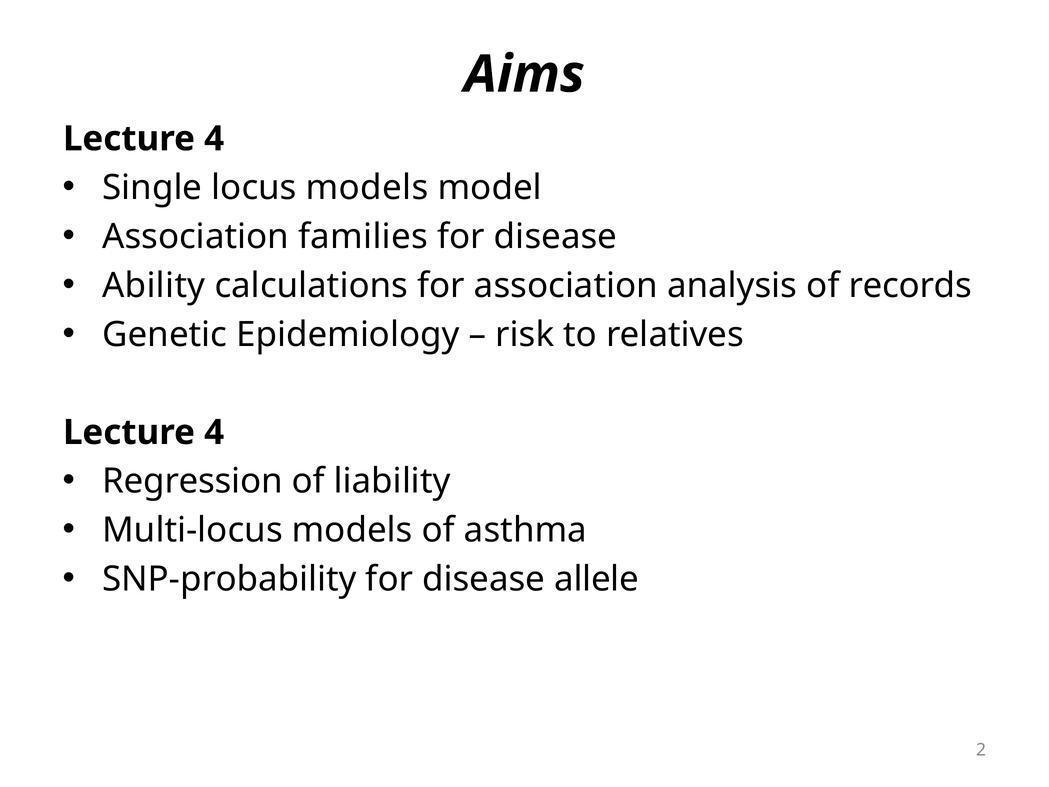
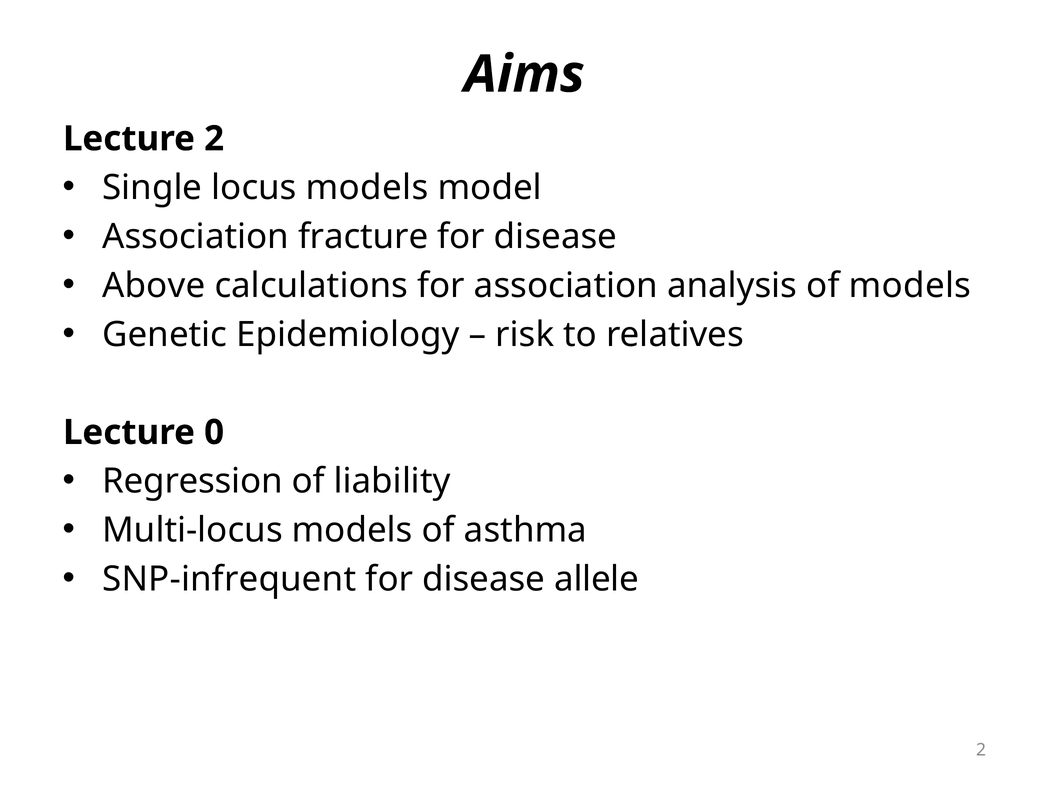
4 at (214, 139): 4 -> 2
families: families -> fracture
Ability: Ability -> Above
of records: records -> models
4 at (214, 432): 4 -> 0
SNP-probability: SNP-probability -> SNP-infrequent
